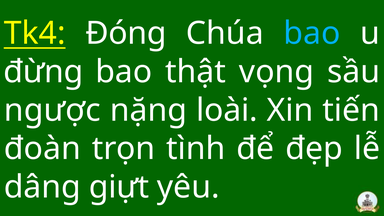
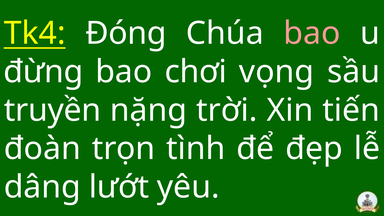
bao at (312, 33) colour: light blue -> pink
thật: thật -> chơi
ngược: ngược -> truyền
loài: loài -> trời
giựt: giựt -> lướt
